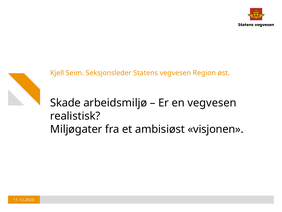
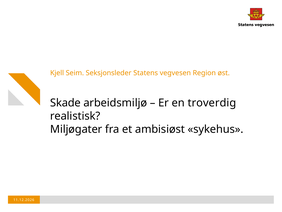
en vegvesen: vegvesen -> troverdig
visjonen: visjonen -> sykehus
